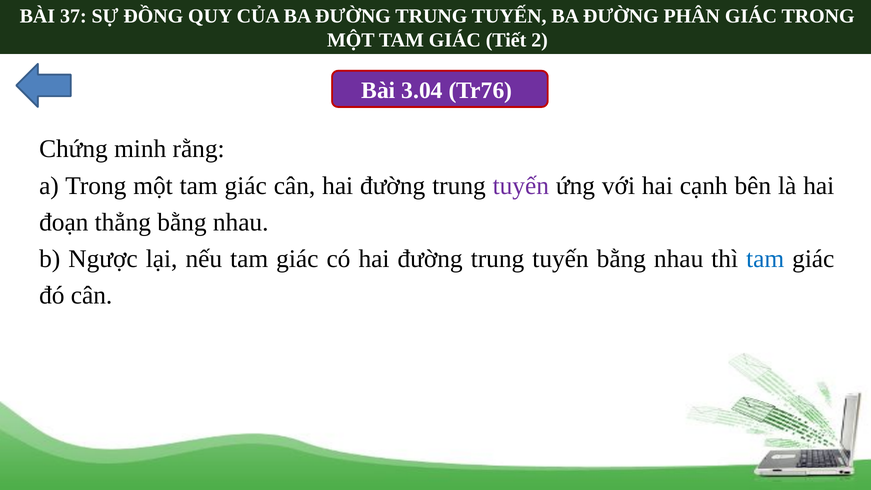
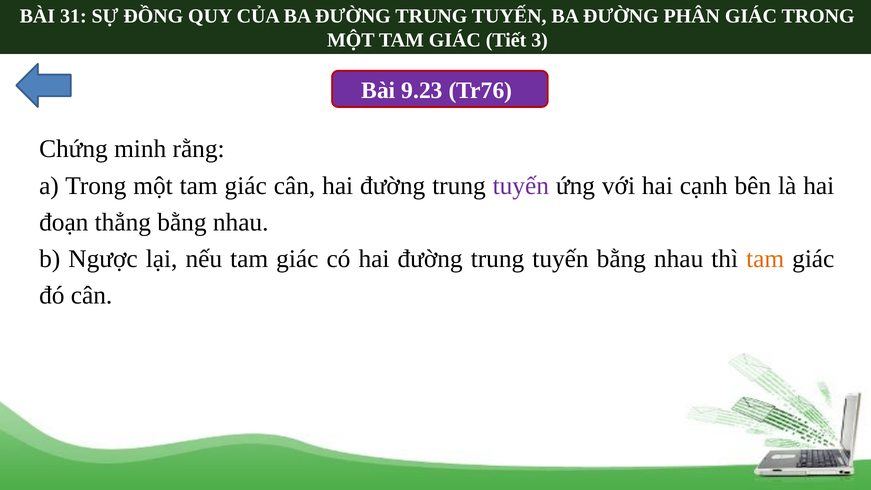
37: 37 -> 31
2: 2 -> 3
3.04: 3.04 -> 9.23
tam at (765, 259) colour: blue -> orange
